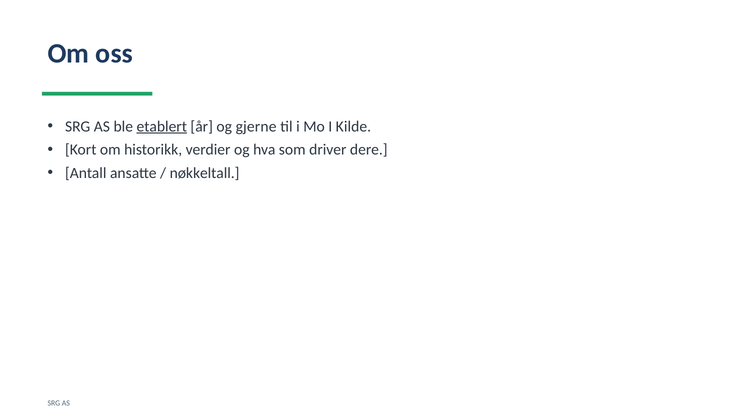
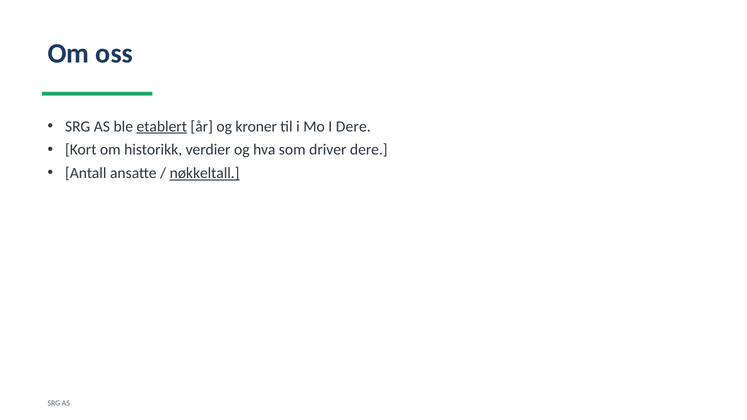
gjerne: gjerne -> kroner
I Kilde: Kilde -> Dere
nøkkeltall underline: none -> present
